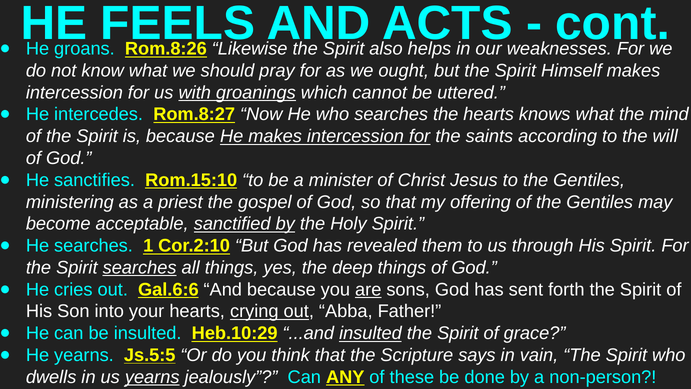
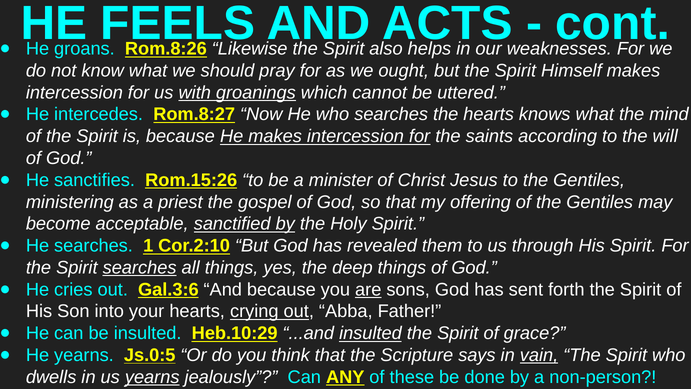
Rom.15:10: Rom.15:10 -> Rom.15:26
Gal.6:6: Gal.6:6 -> Gal.3:6
Js.5:5: Js.5:5 -> Js.0:5
vain underline: none -> present
